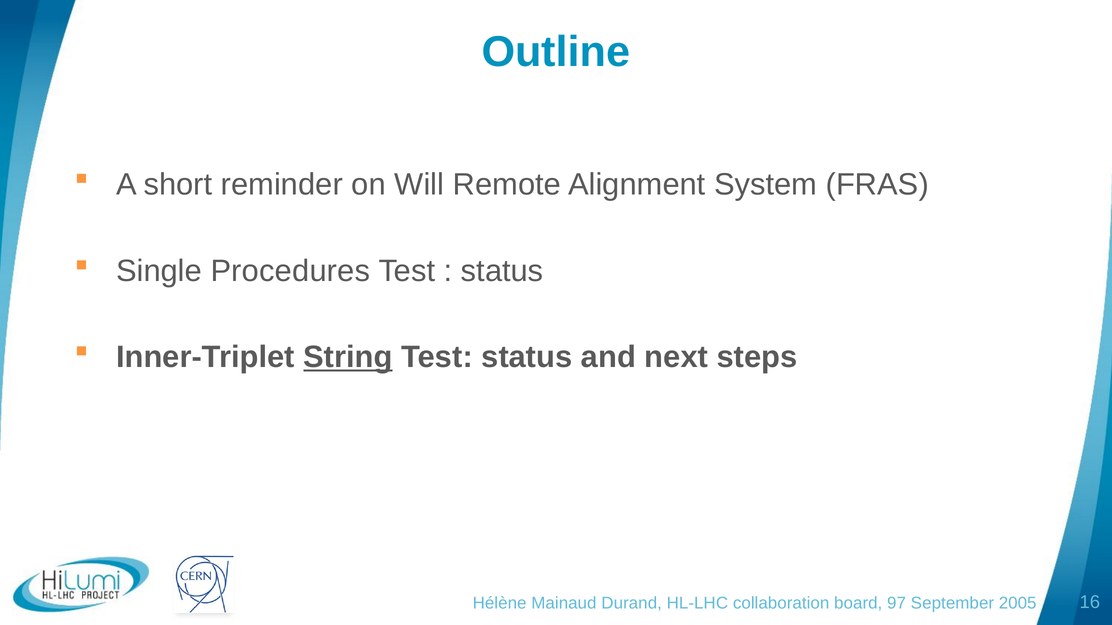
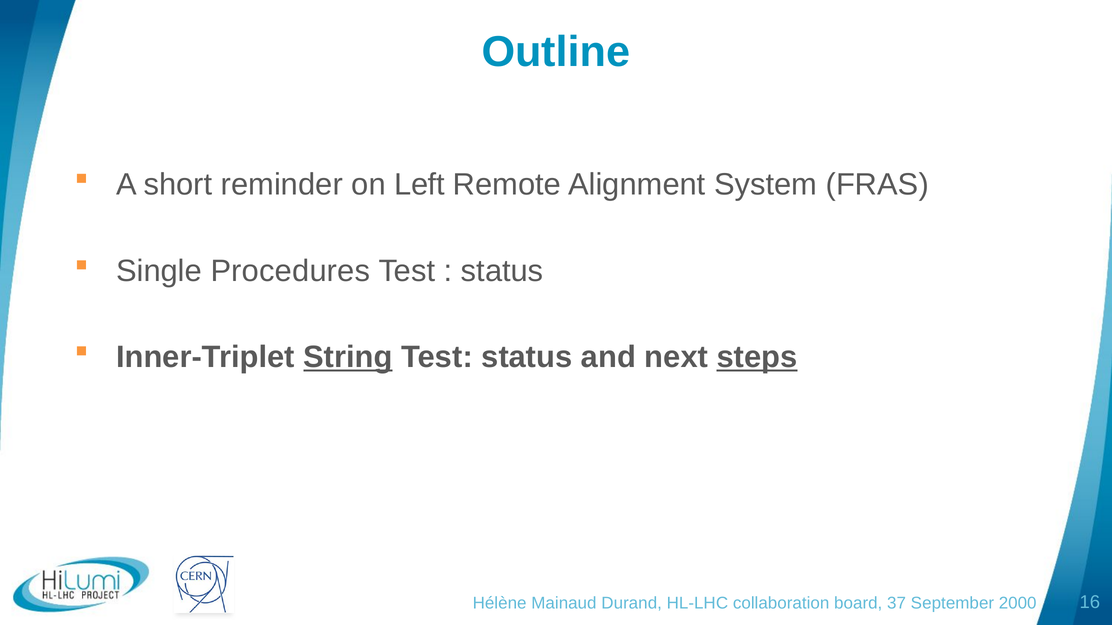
Will: Will -> Left
steps underline: none -> present
97: 97 -> 37
2005: 2005 -> 2000
